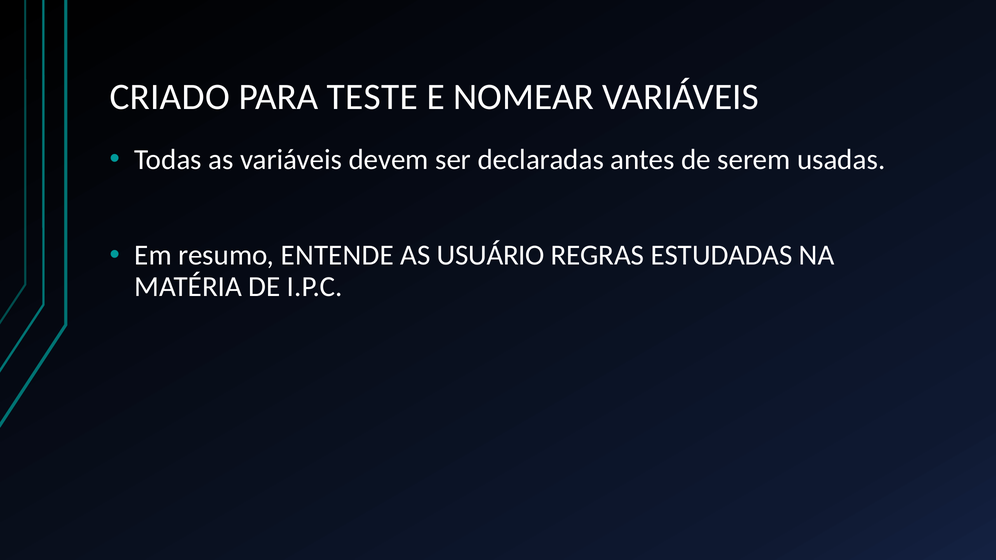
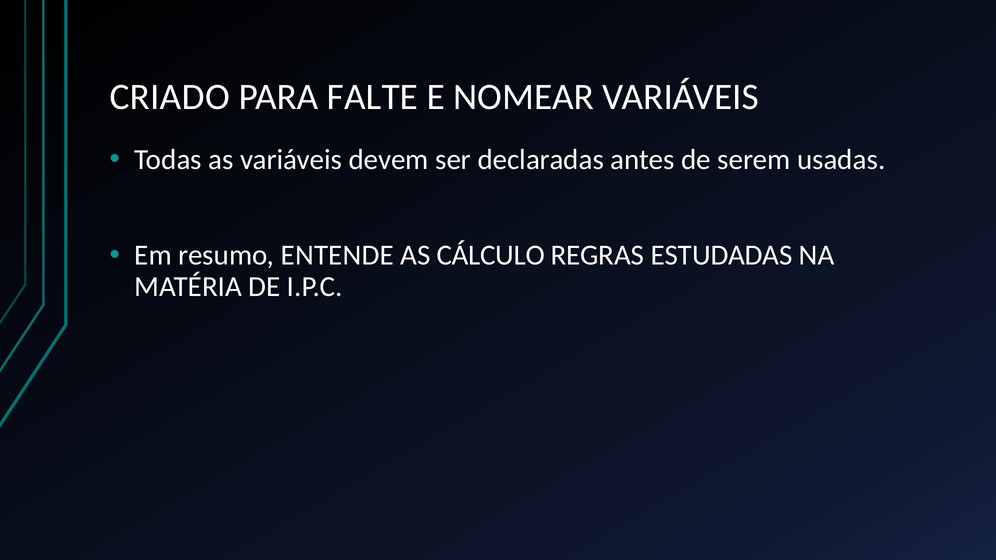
TESTE: TESTE -> FALTE
USUÁRIO: USUÁRIO -> CÁLCULO
